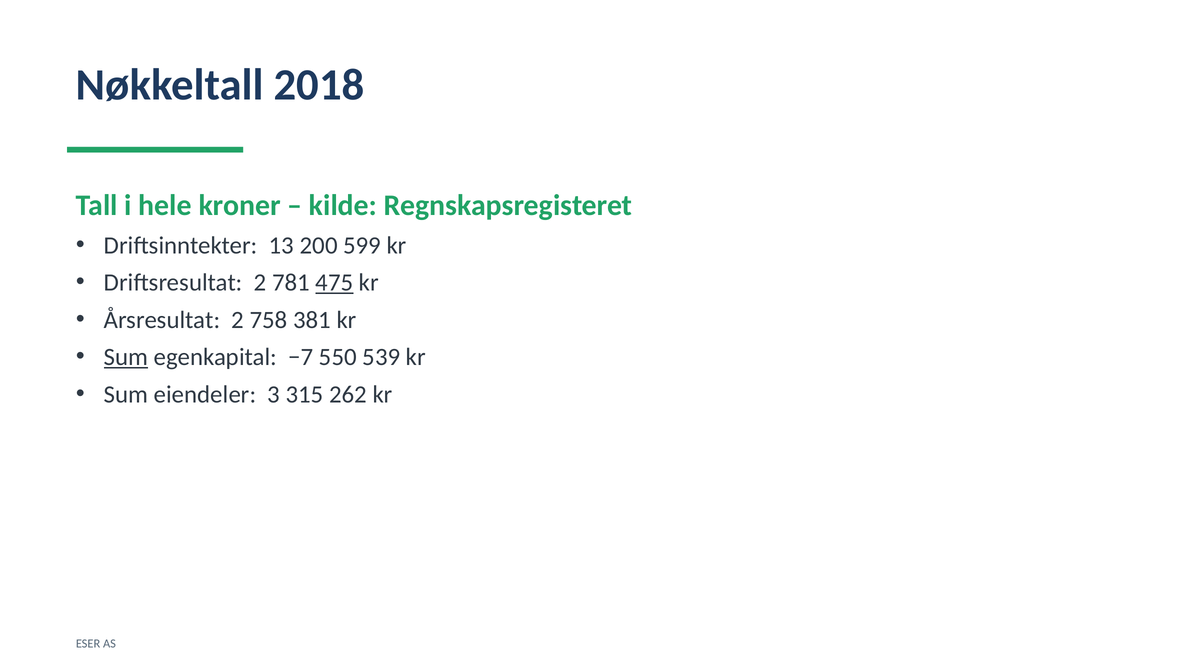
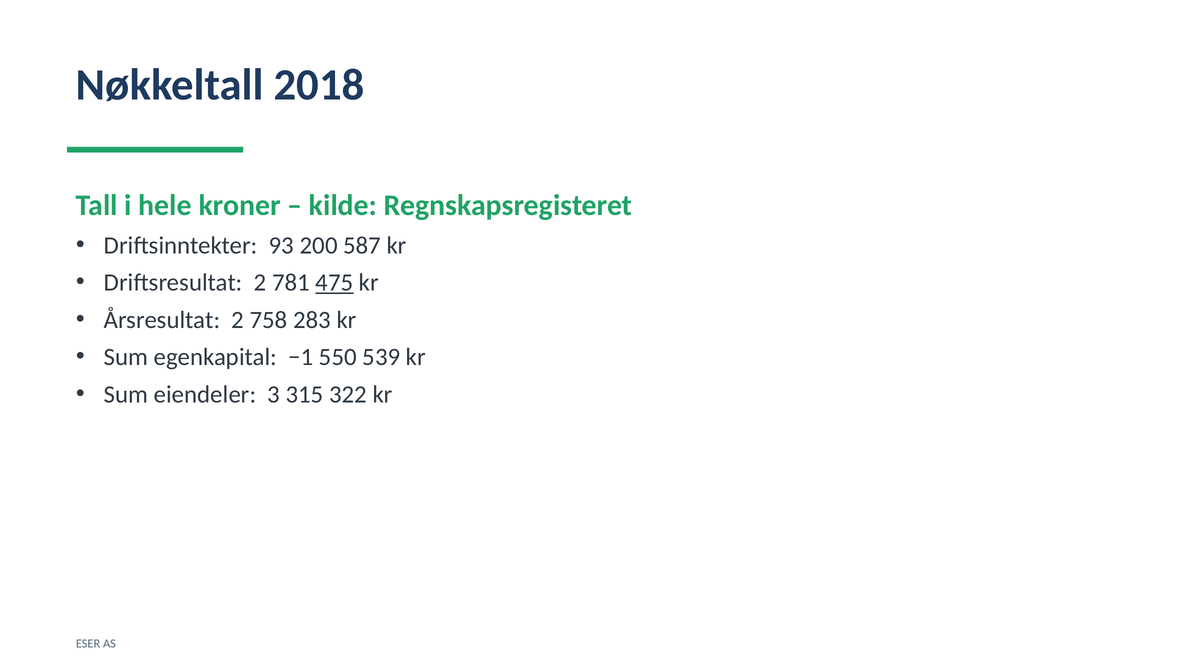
13: 13 -> 93
599: 599 -> 587
381: 381 -> 283
Sum at (126, 357) underline: present -> none
−7: −7 -> −1
262: 262 -> 322
